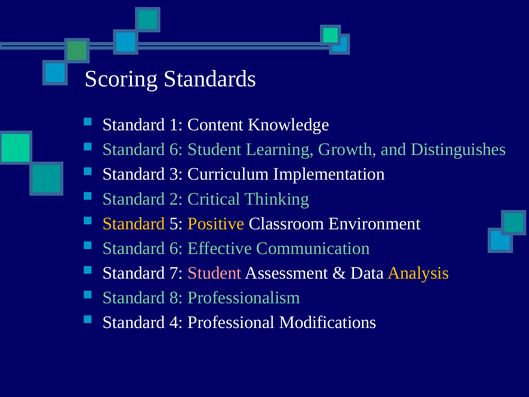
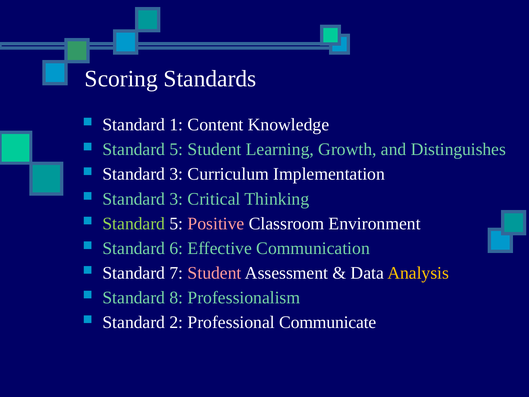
6 at (176, 149): 6 -> 5
2 at (176, 199): 2 -> 3
Standard at (134, 223) colour: yellow -> light green
Positive colour: yellow -> pink
4: 4 -> 2
Modifications: Modifications -> Communicate
